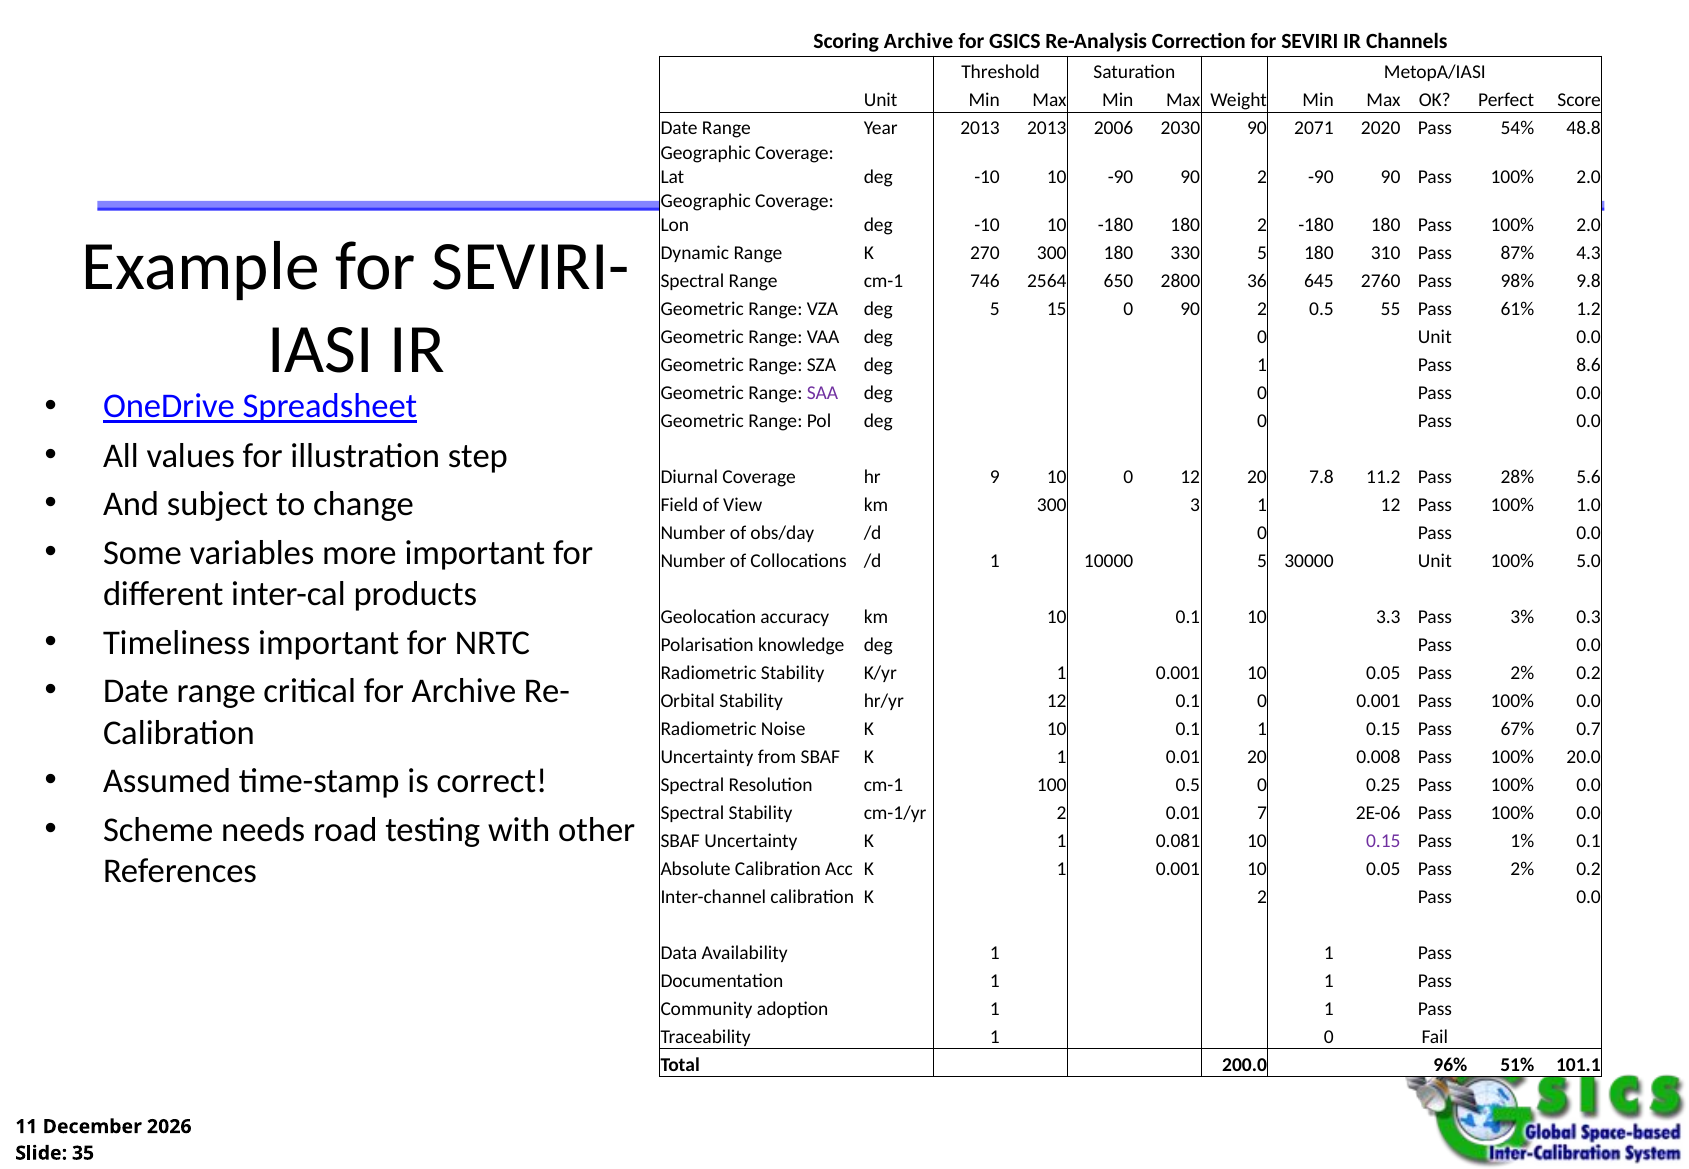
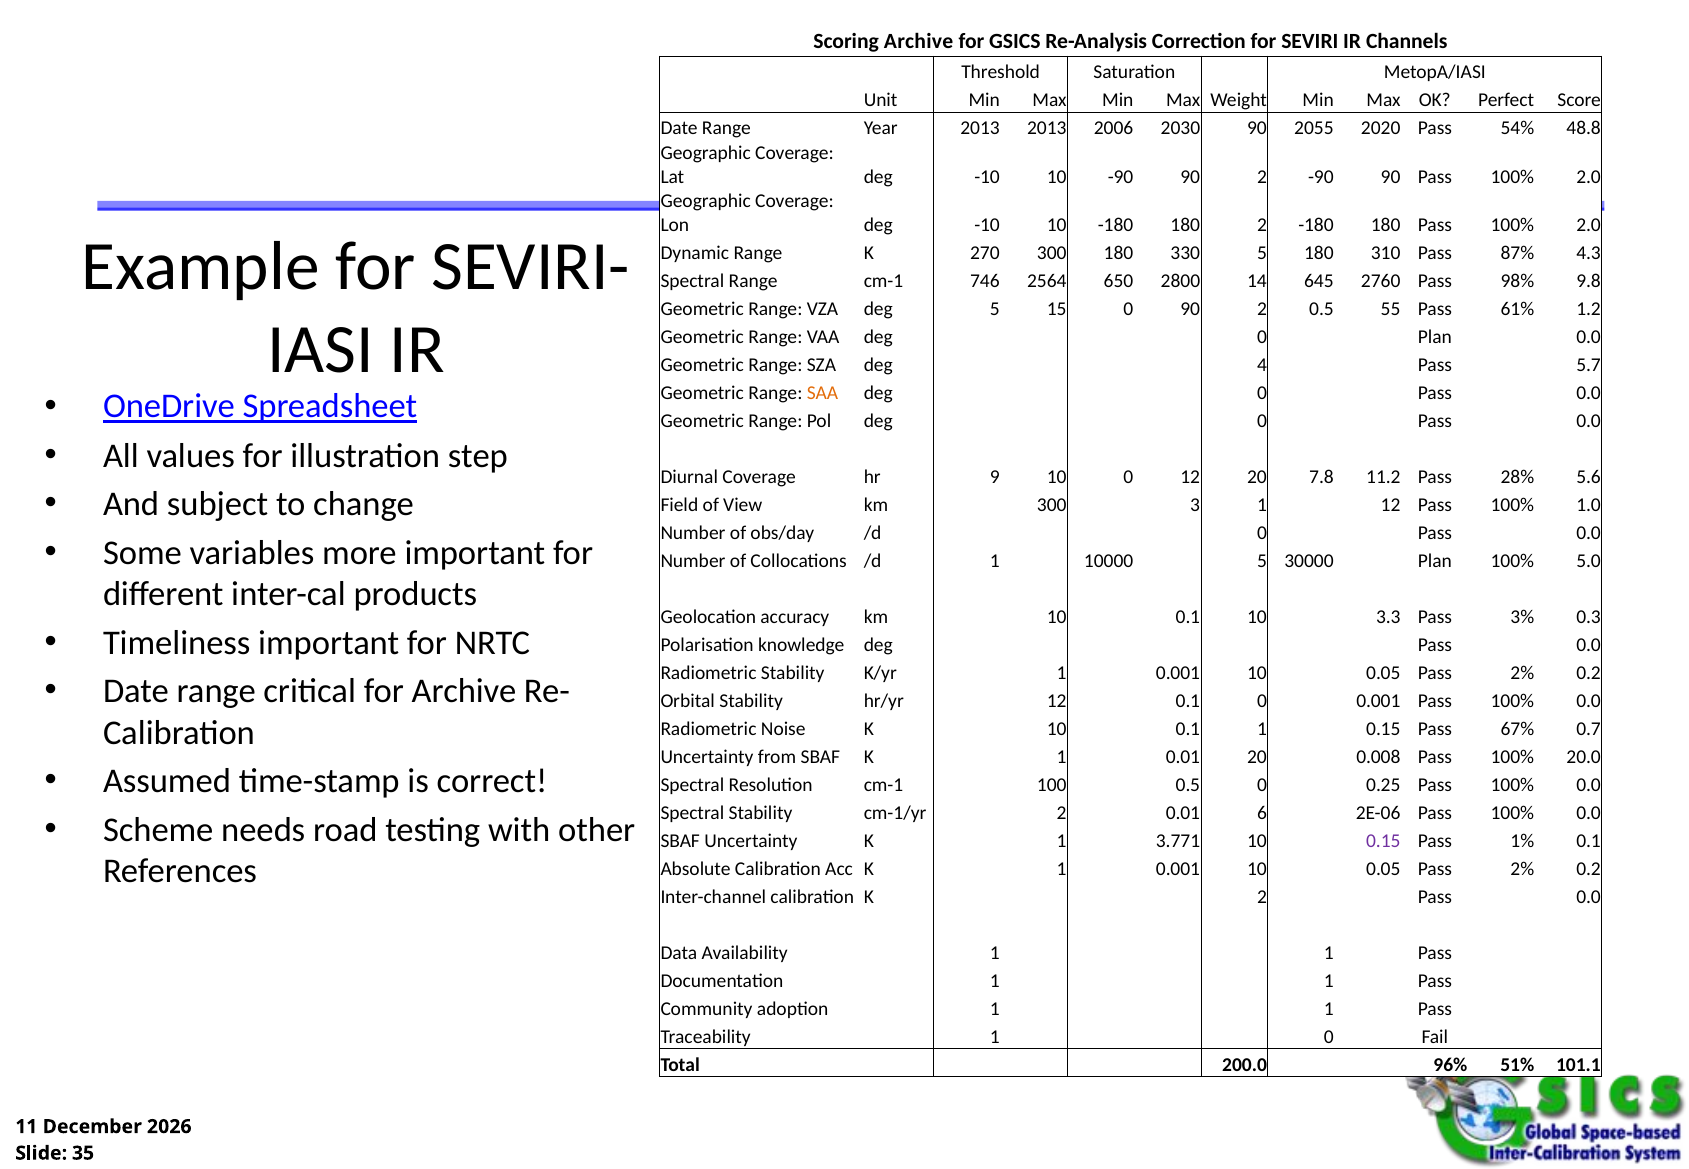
2071: 2071 -> 2055
36: 36 -> 14
0 Unit: Unit -> Plan
deg 1: 1 -> 4
8.6: 8.6 -> 5.7
SAA colour: purple -> orange
30000 Unit: Unit -> Plan
7: 7 -> 6
0.081: 0.081 -> 3.771
